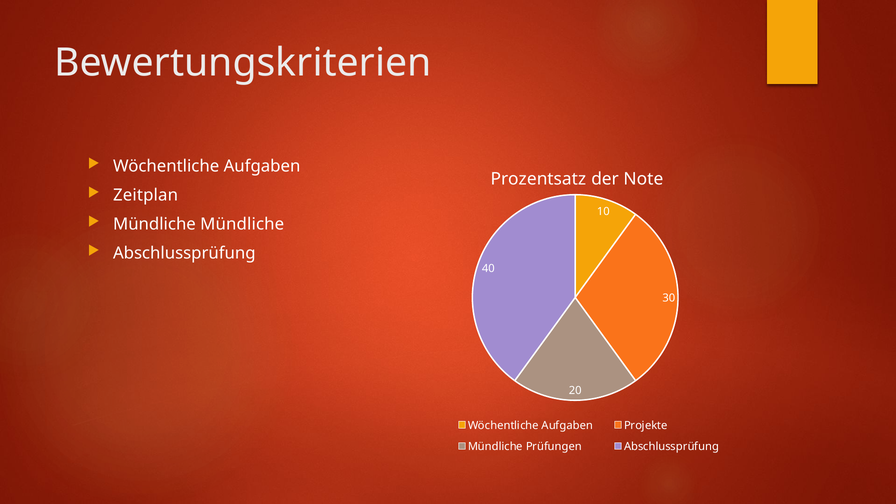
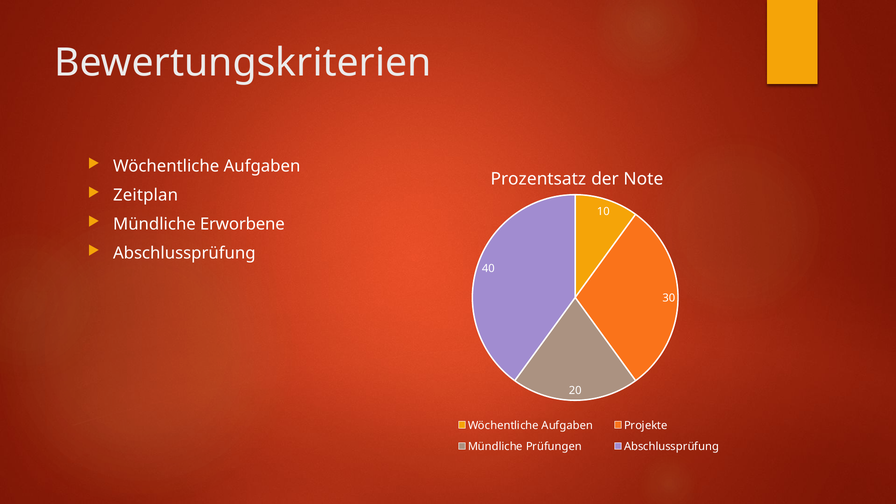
Mündliche Mündliche: Mündliche -> Erworbene
